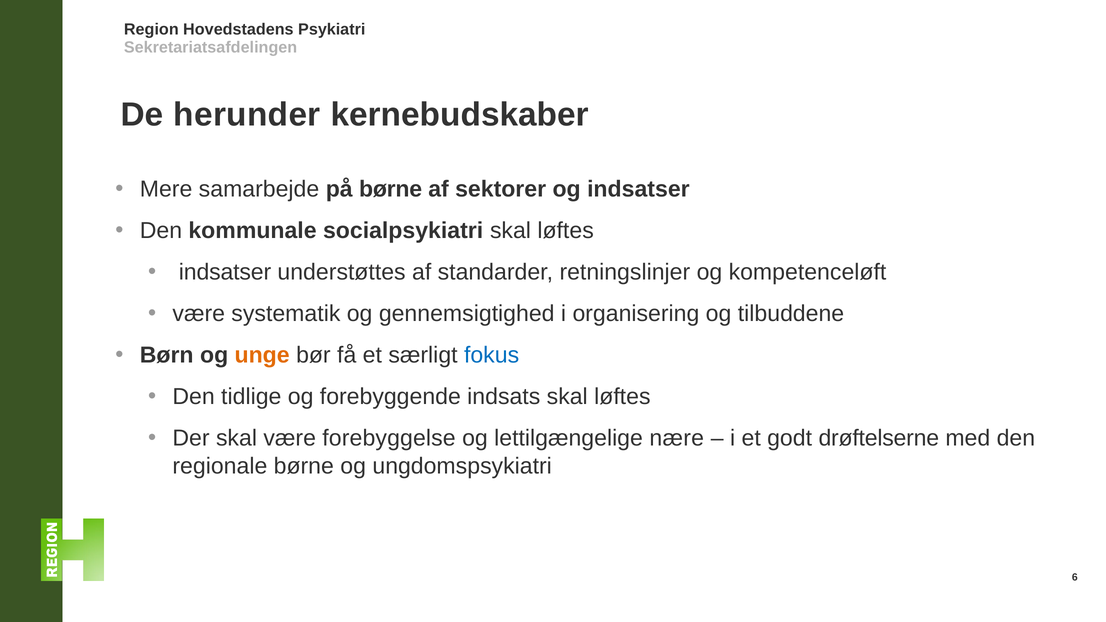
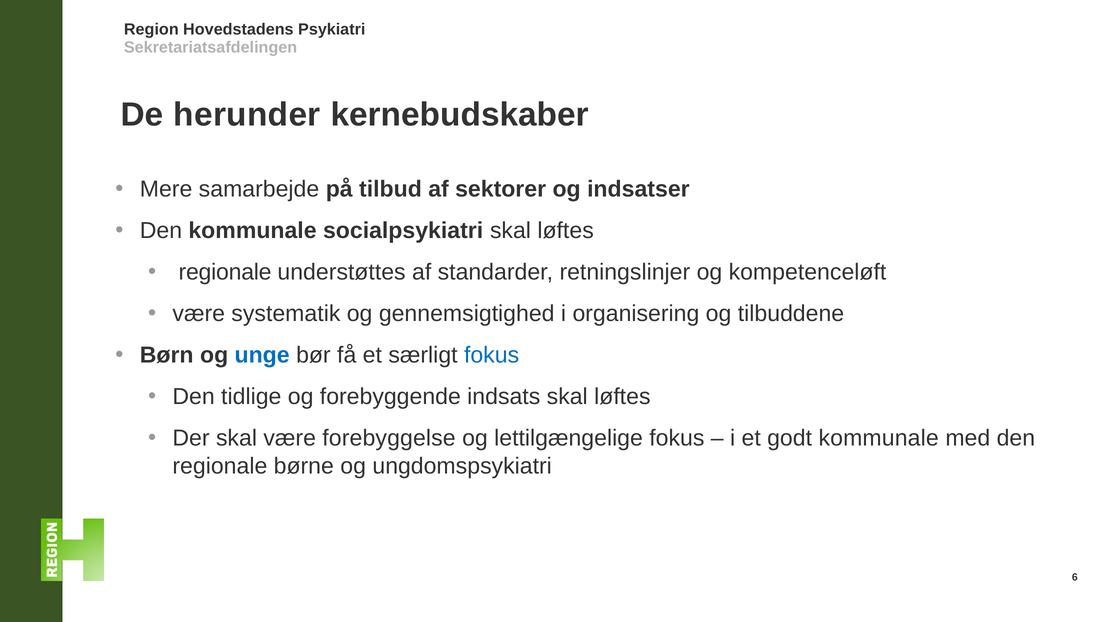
på børne: børne -> tilbud
indsatser at (225, 272): indsatser -> regionale
unge colour: orange -> blue
lettilgængelige nære: nære -> fokus
godt drøftelserne: drøftelserne -> kommunale
